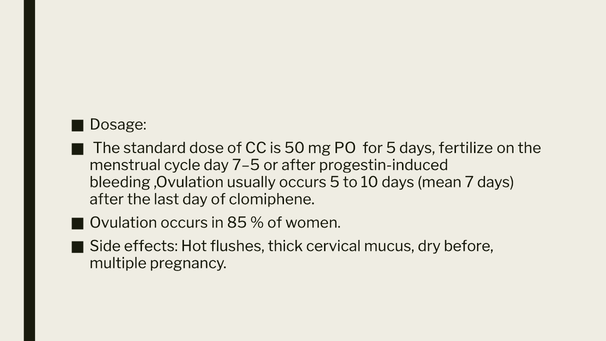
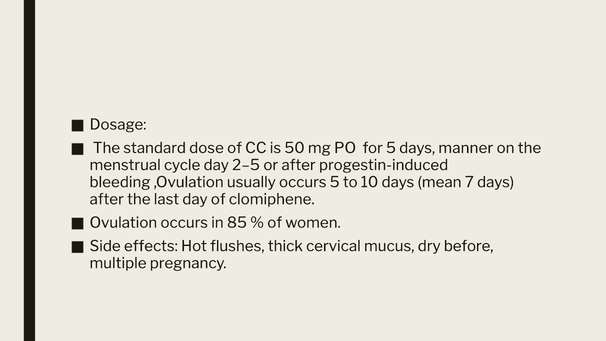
fertilize: fertilize -> manner
7–5: 7–5 -> 2–5
